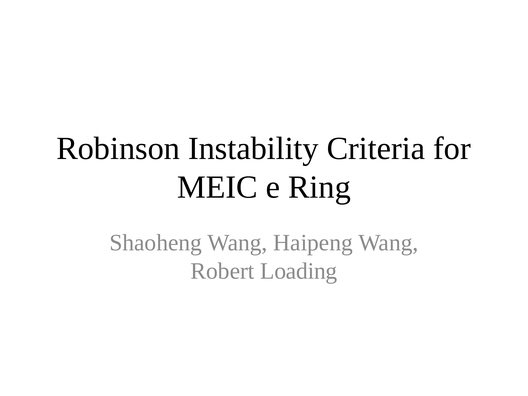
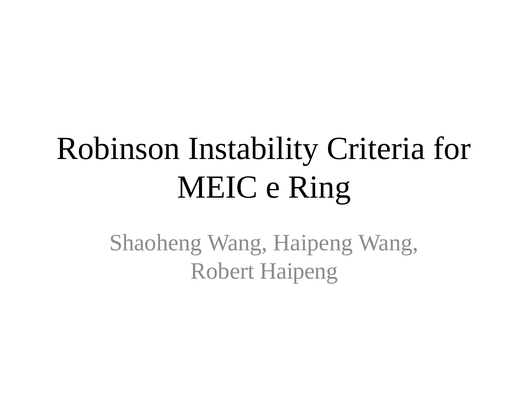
Robert Loading: Loading -> Haipeng
